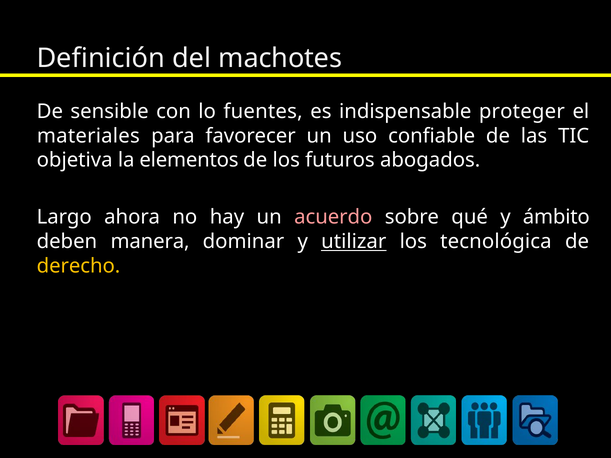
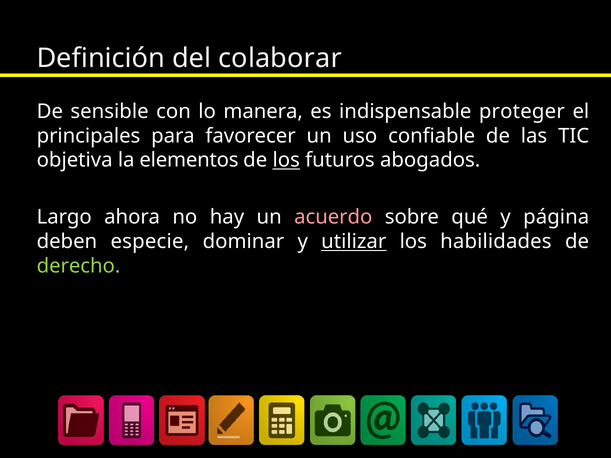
machotes: machotes -> colaborar
fuentes: fuentes -> manera
materiales: materiales -> principales
los at (286, 160) underline: none -> present
ámbito: ámbito -> página
manera: manera -> especie
tecnológica: tecnológica -> habilidades
derecho colour: yellow -> light green
